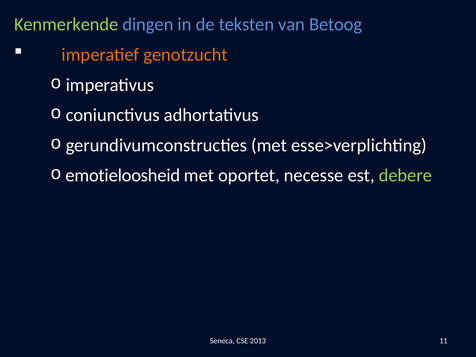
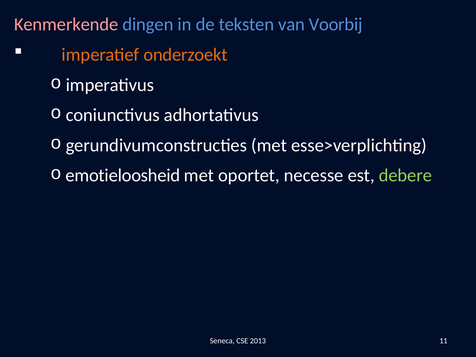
Kenmerkende colour: light green -> pink
Betoog: Betoog -> Voorbij
genotzucht: genotzucht -> onderzoekt
